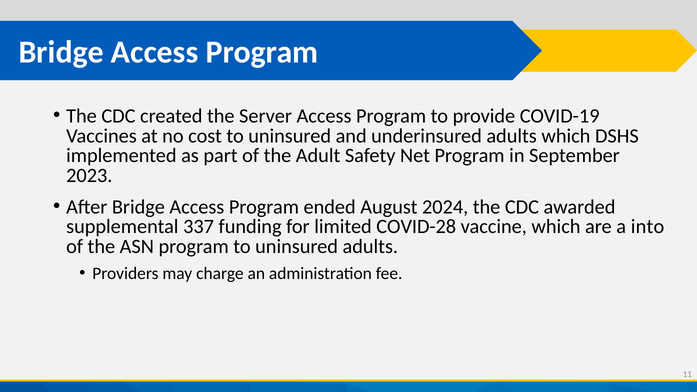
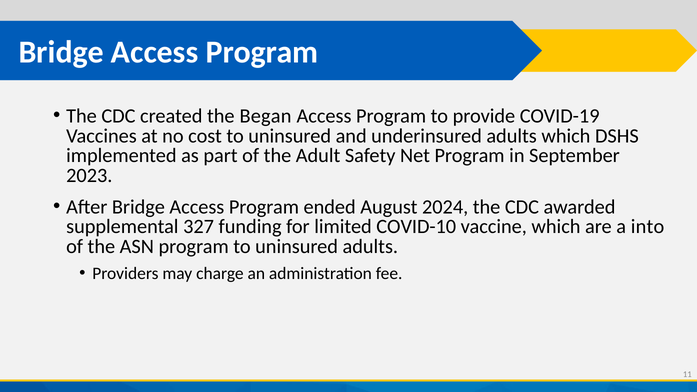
Server: Server -> Began
337: 337 -> 327
COVID-28: COVID-28 -> COVID-10
